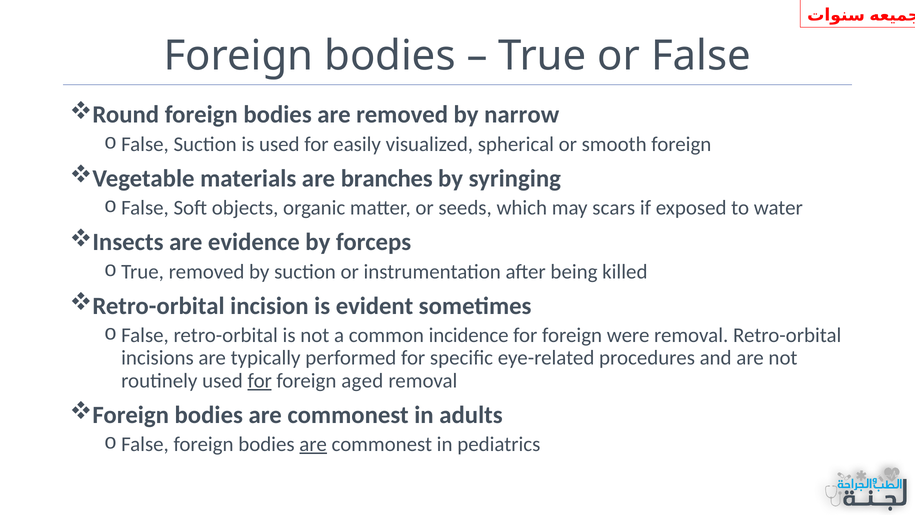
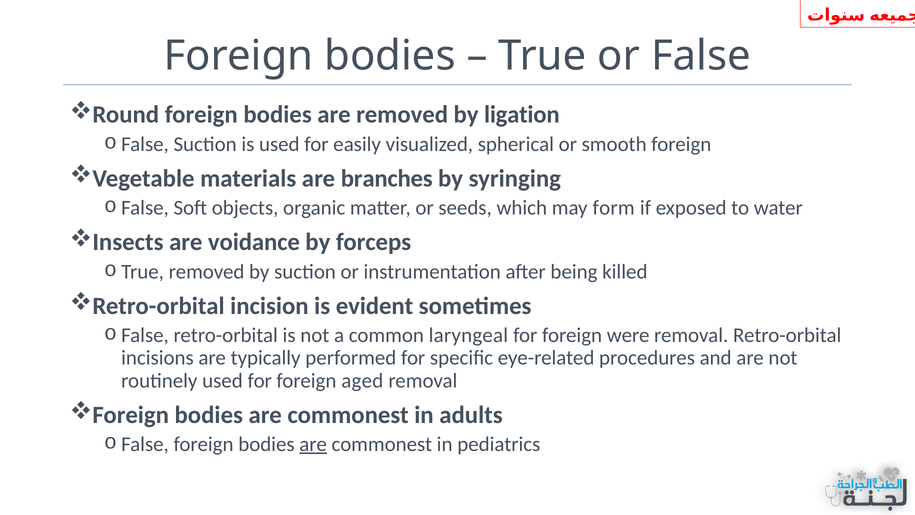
narrow: narrow -> ligation
scars: scars -> form
evidence: evidence -> voidance
incidence: incidence -> laryngeal
for at (260, 380) underline: present -> none
